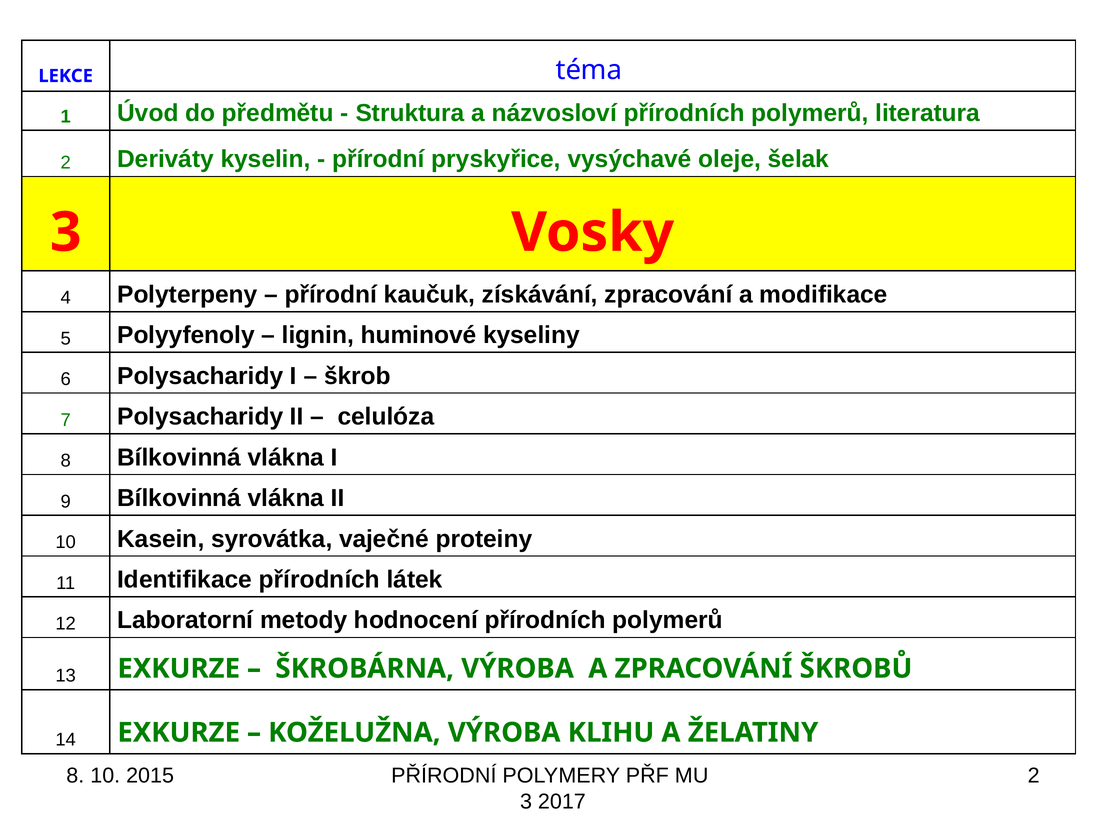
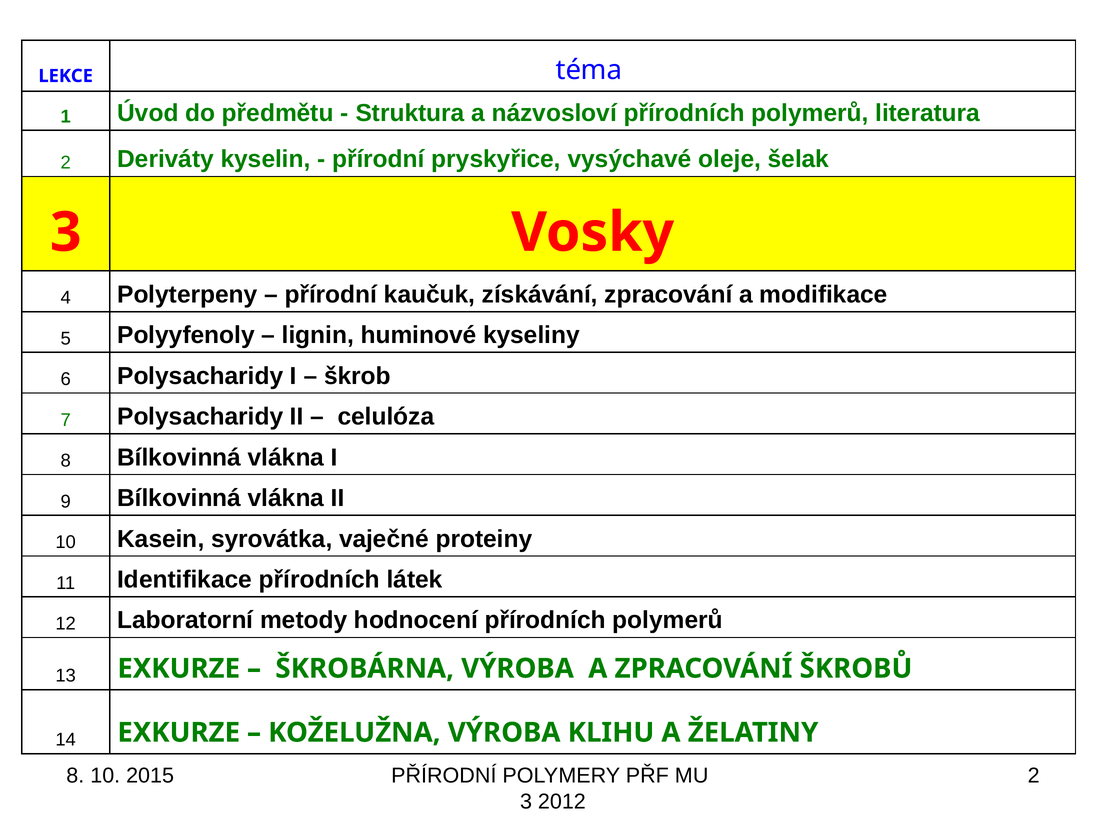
2017: 2017 -> 2012
